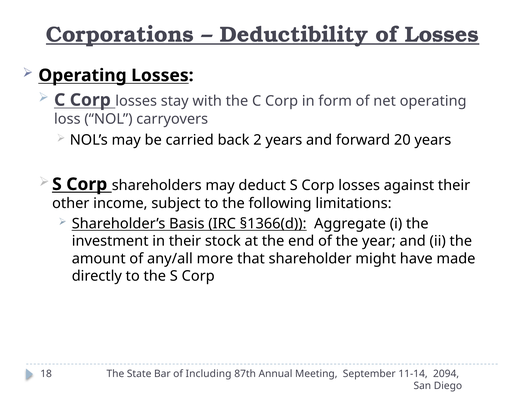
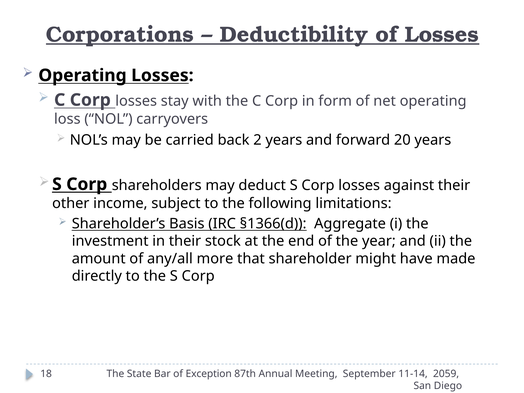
Including: Including -> Exception
2094: 2094 -> 2059
